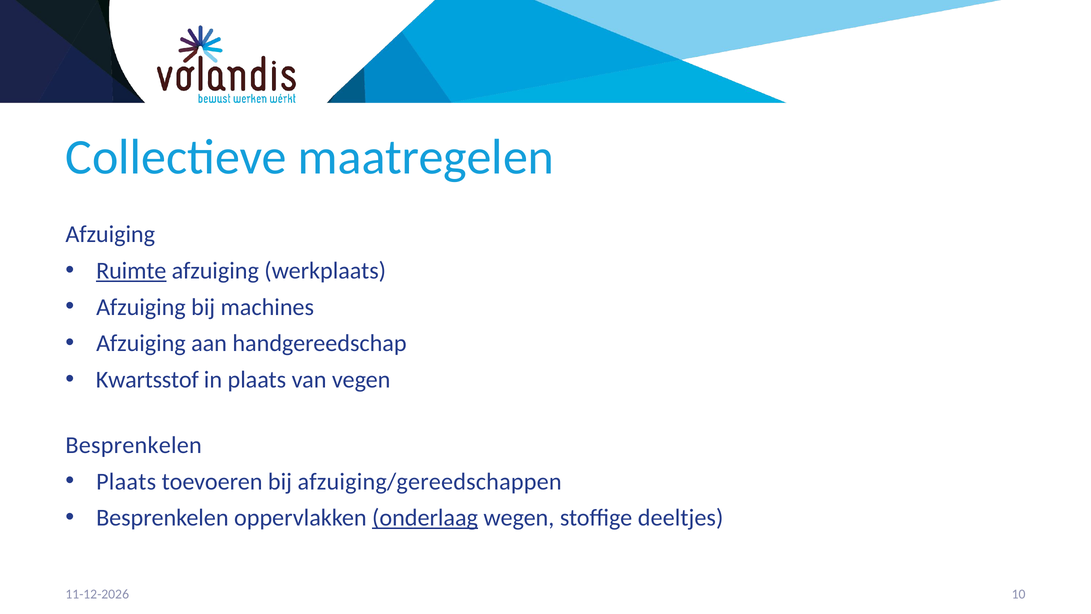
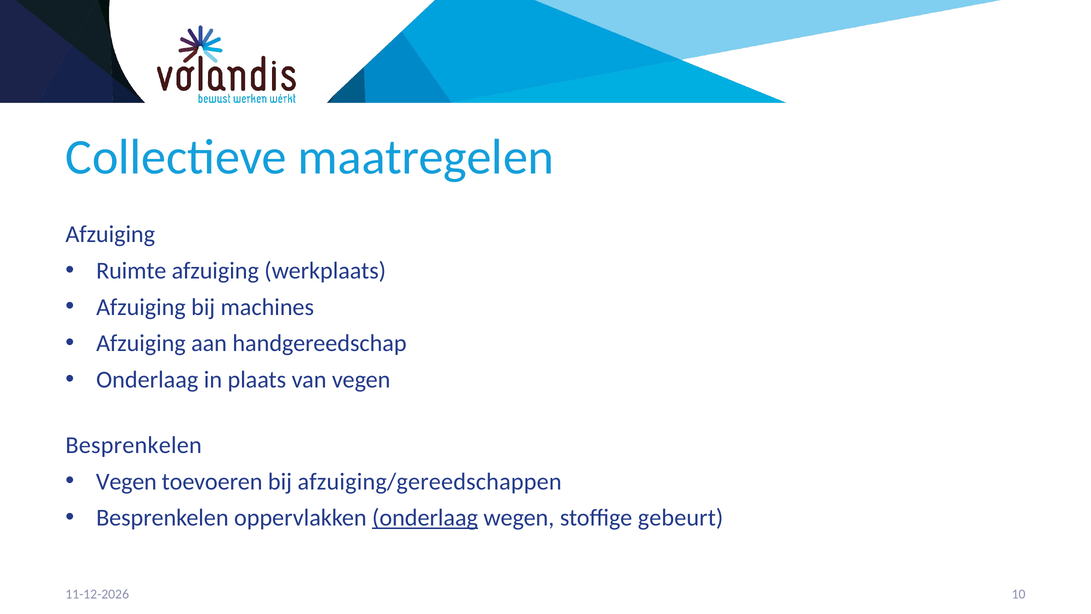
Ruimte underline: present -> none
Kwartsstof at (147, 380): Kwartsstof -> Onderlaag
Plaats at (126, 481): Plaats -> Vegen
deeltjes: deeltjes -> gebeurt
